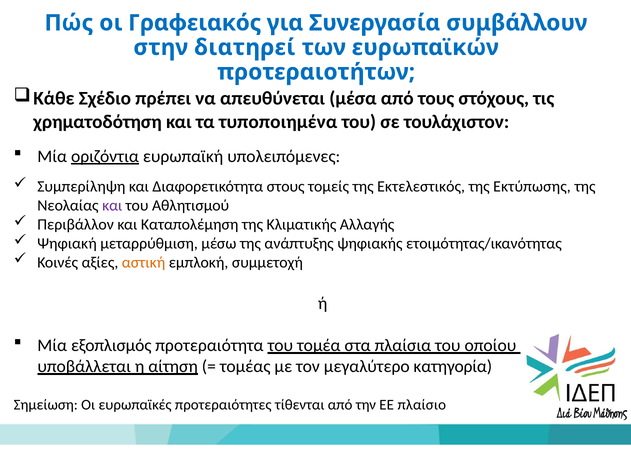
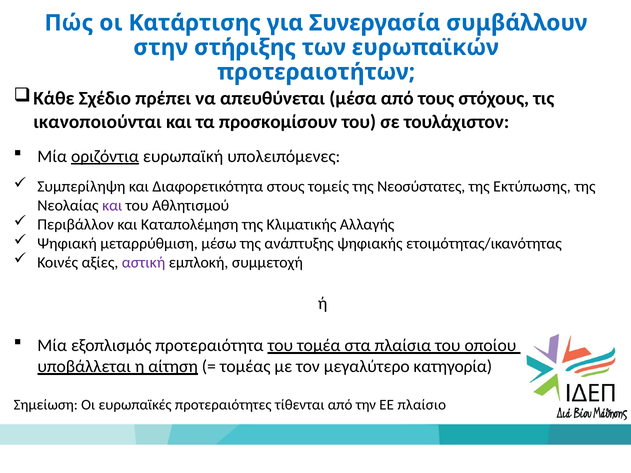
Γραφειακός: Γραφειακός -> Κατάρτισης
διατηρεί: διατηρεί -> στήριξης
χρηματοδότηση: χρηματοδότηση -> ικανοποιούνται
τυποποιημένα: τυποποιημένα -> προσκομίσουν
Εκτελεστικός: Εκτελεστικός -> Νεοσύστατες
αστική colour: orange -> purple
